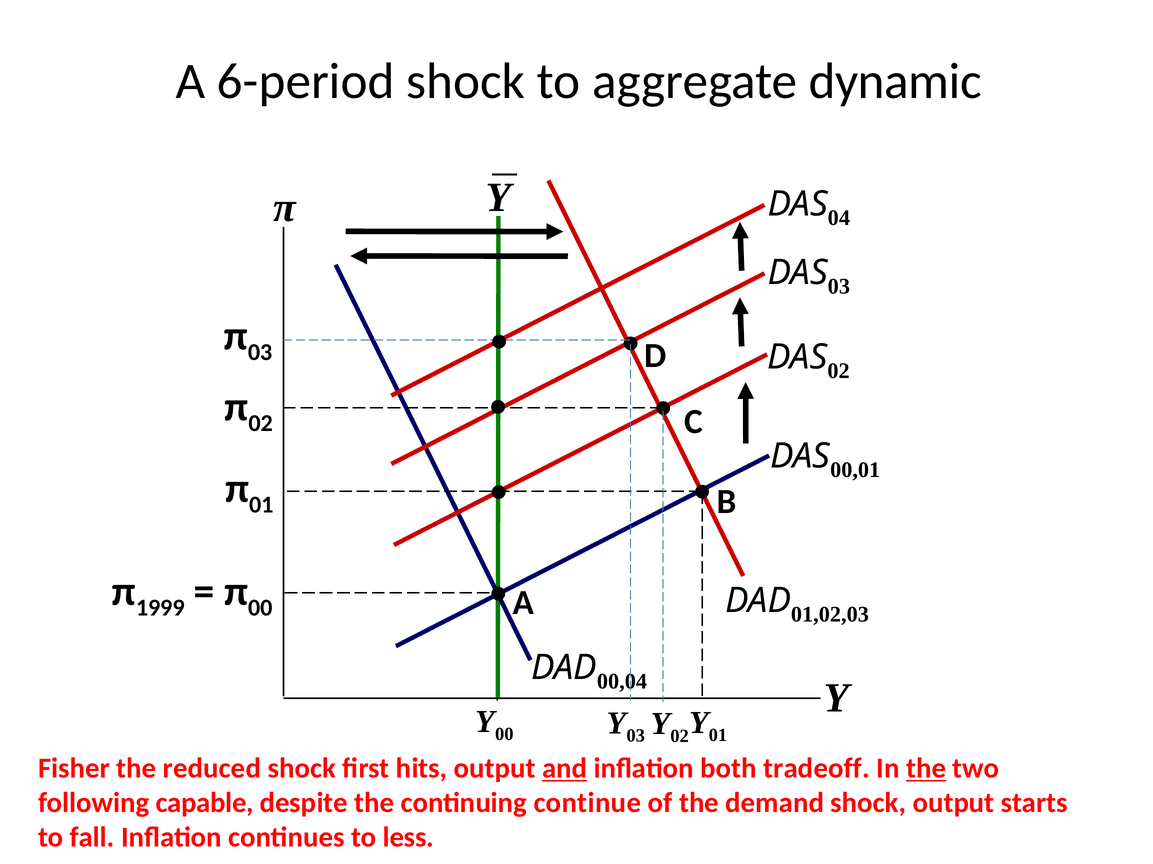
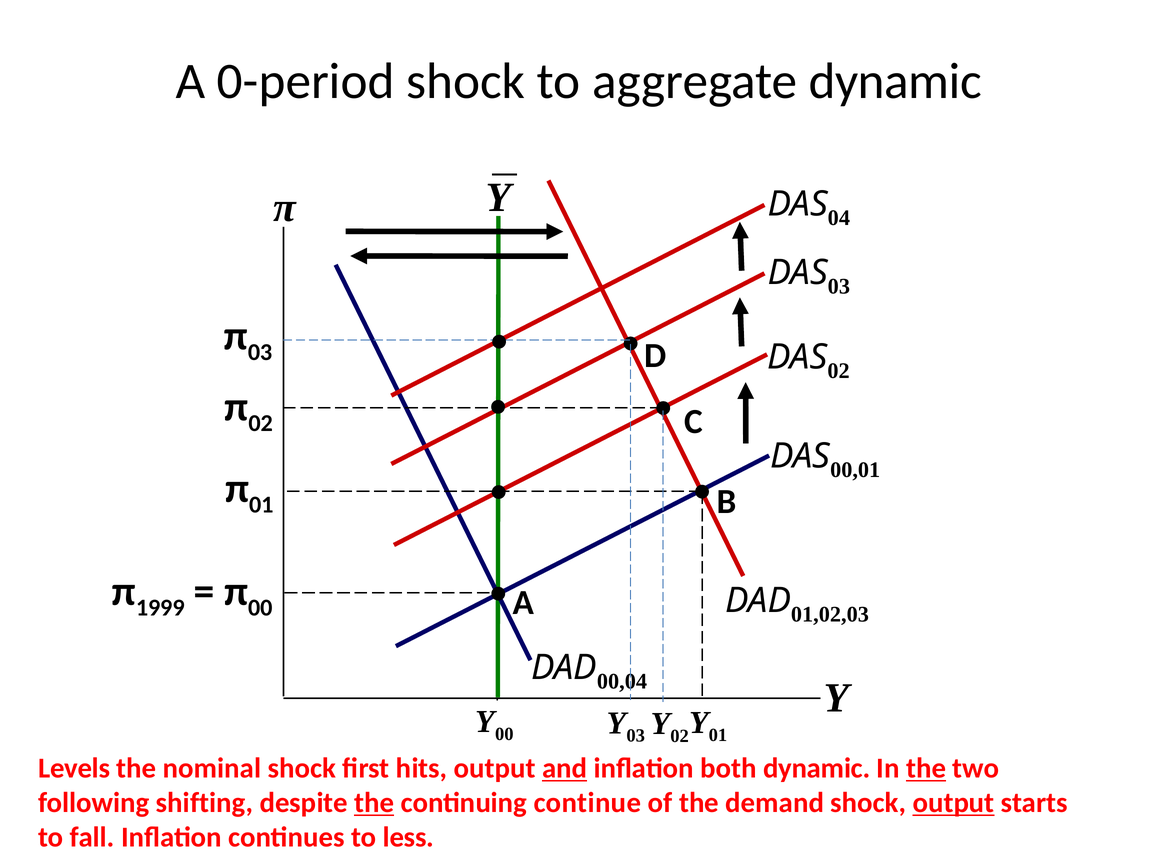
6-period: 6-period -> 0-period
Fisher: Fisher -> Levels
reduced: reduced -> nominal
both tradeoff: tradeoff -> dynamic
capable: capable -> shifting
the at (374, 804) underline: none -> present
output at (954, 804) underline: none -> present
